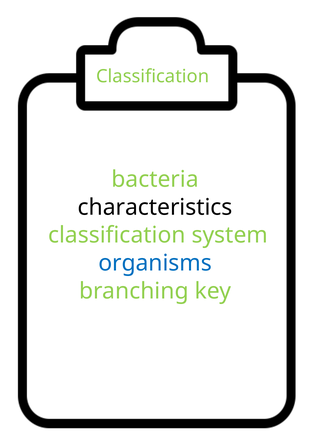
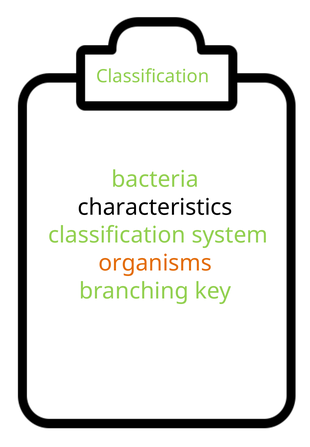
organisms colour: blue -> orange
